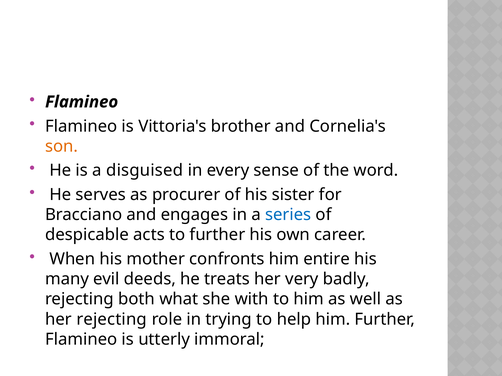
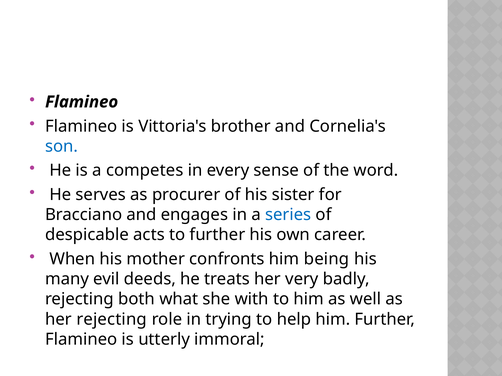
son colour: orange -> blue
disguised: disguised -> competes
entire: entire -> being
